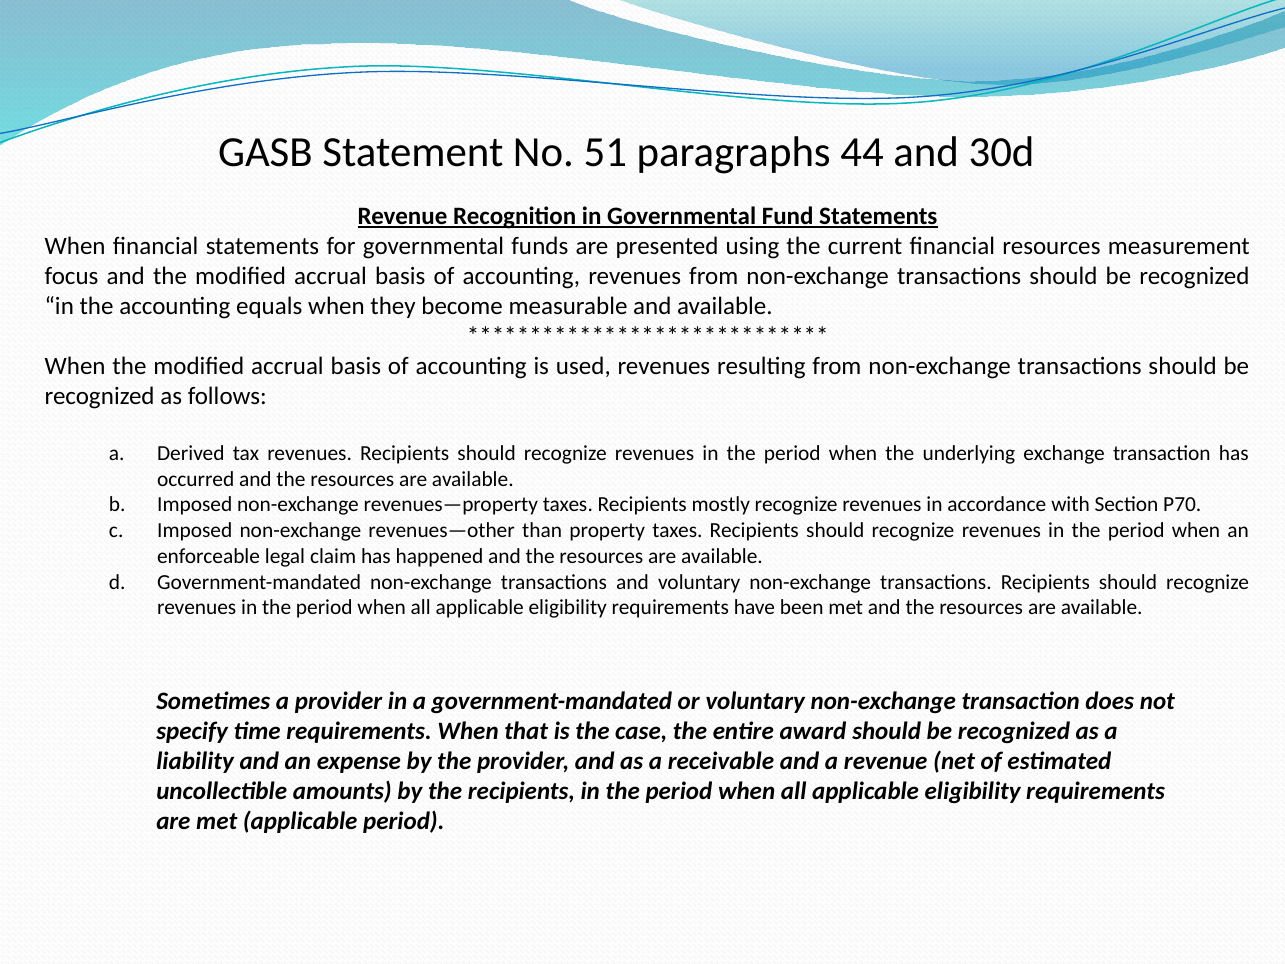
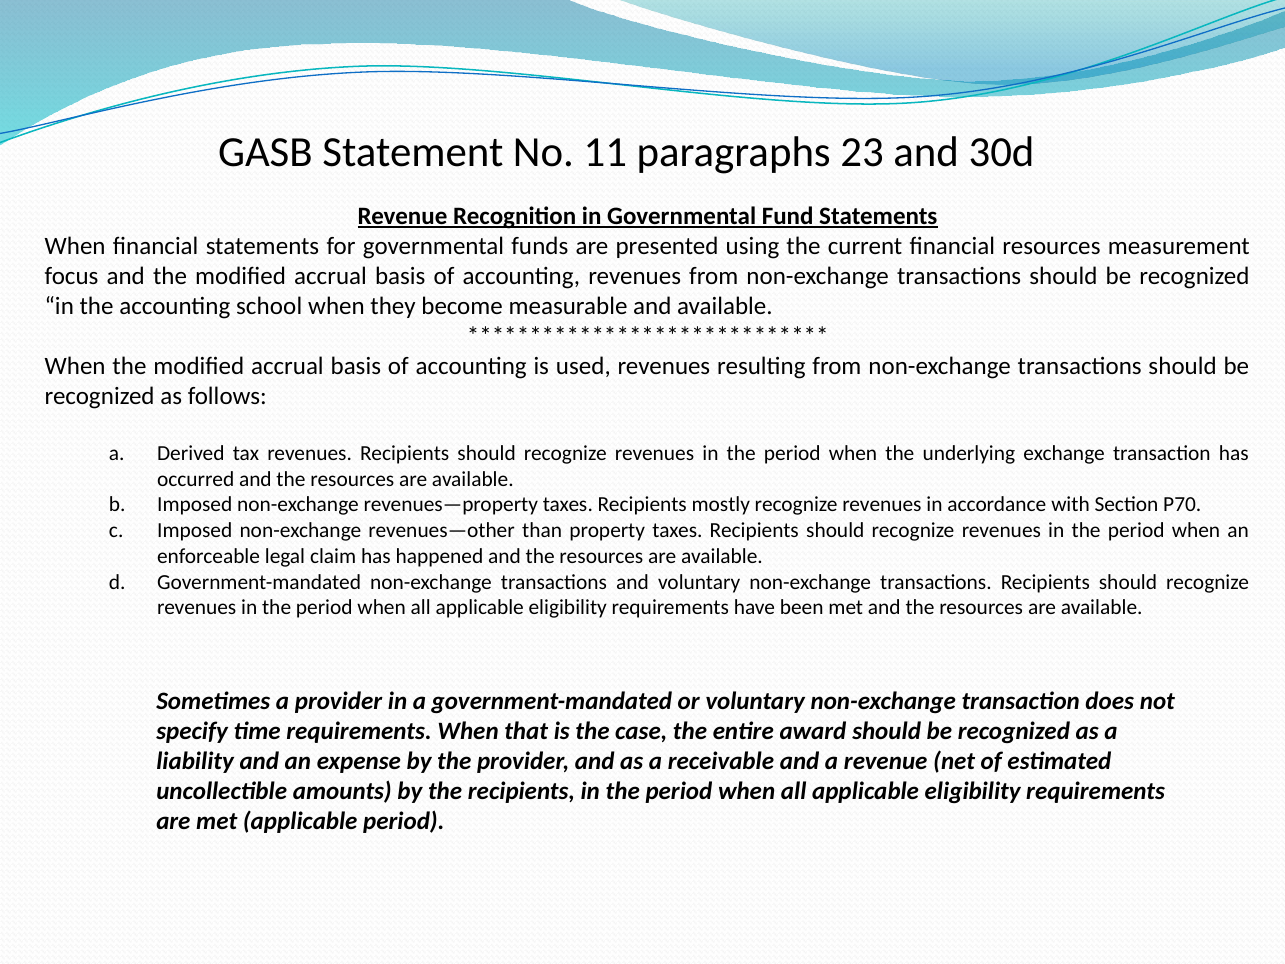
51: 51 -> 11
44: 44 -> 23
equals: equals -> school
